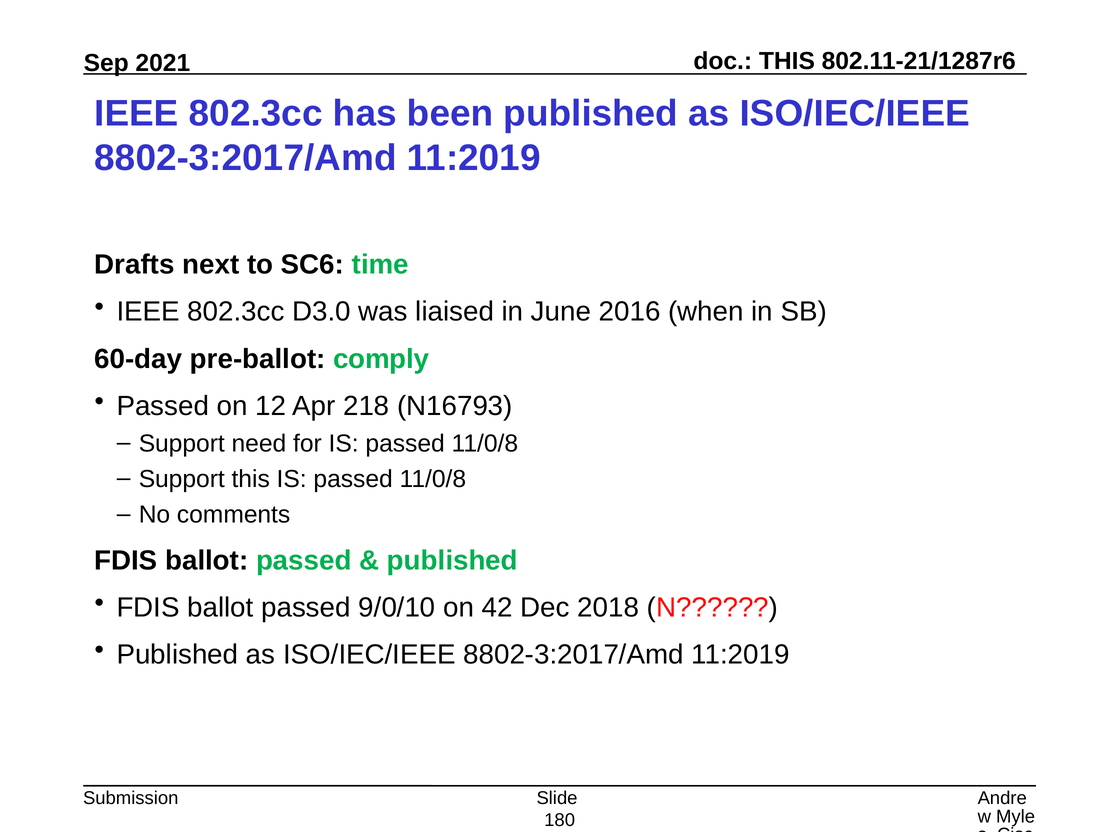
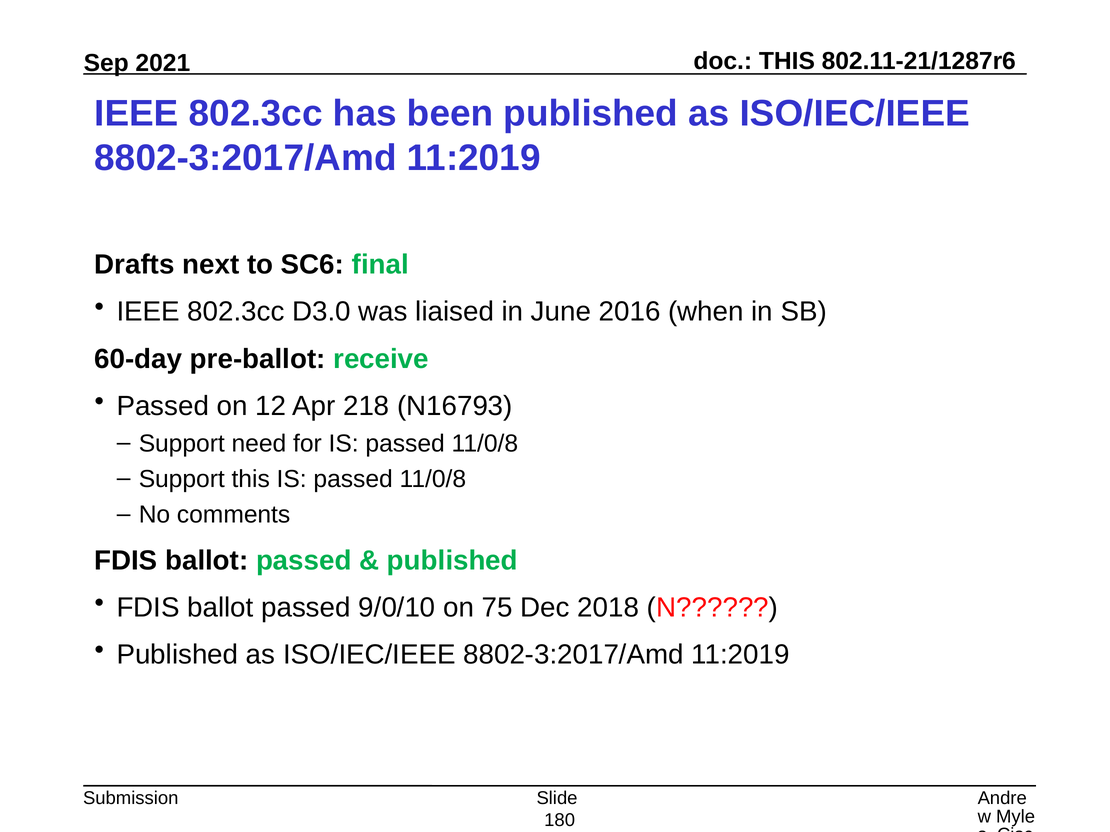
time: time -> final
comply: comply -> receive
42: 42 -> 75
